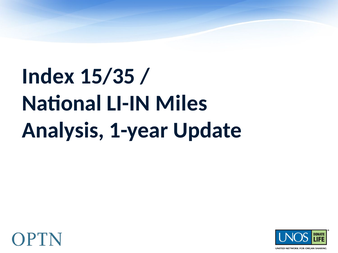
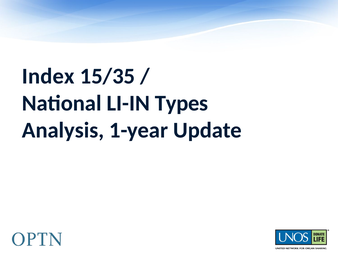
Miles: Miles -> Types
